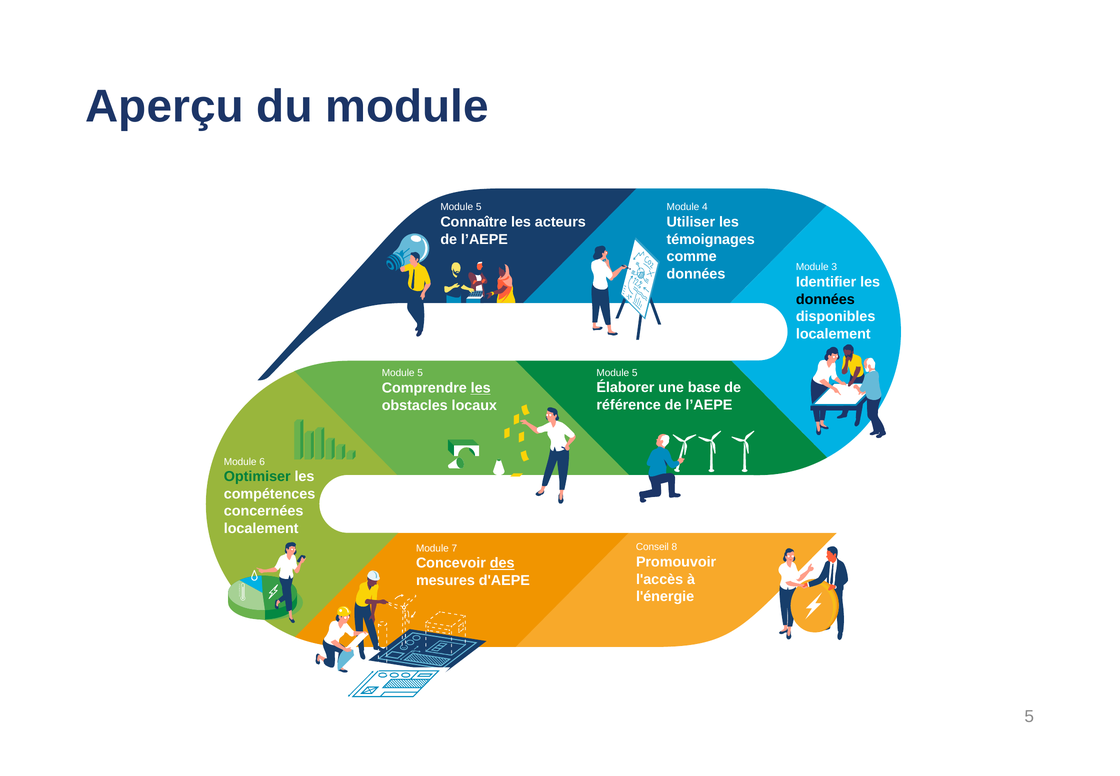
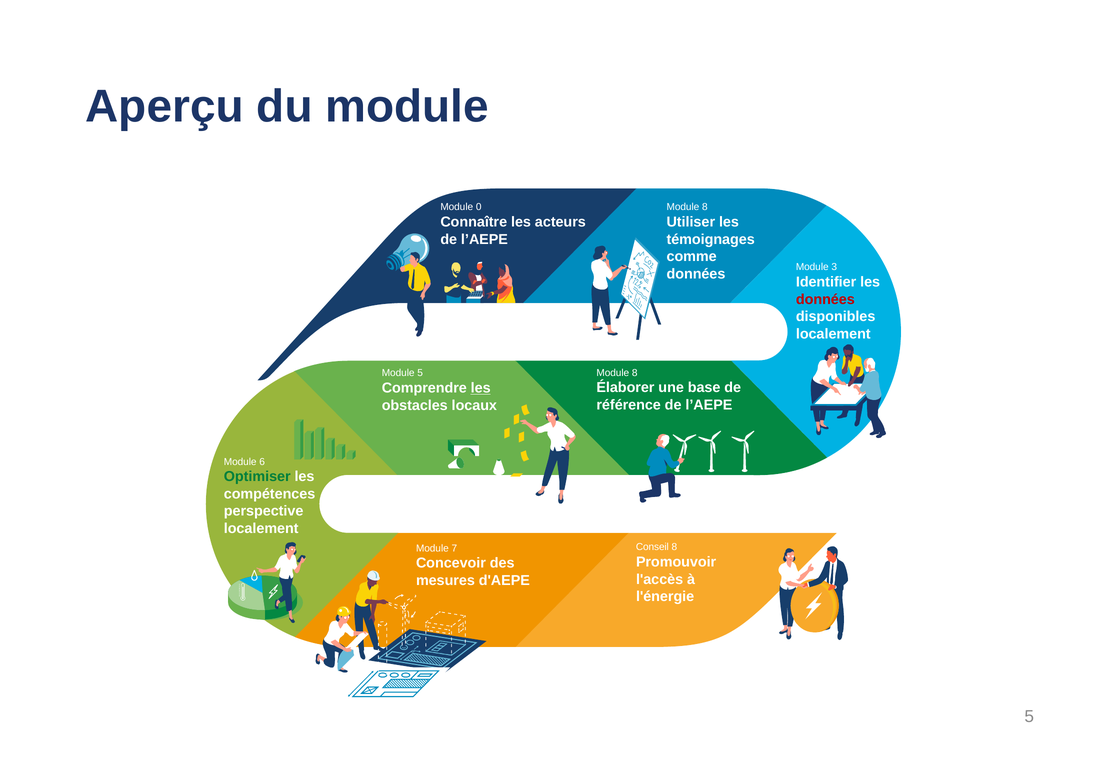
5 at (479, 207): 5 -> 0
4 at (705, 207): 4 -> 8
données at (825, 299) colour: black -> red
5 at (635, 372): 5 -> 8
concernées: concernées -> perspective
des underline: present -> none
